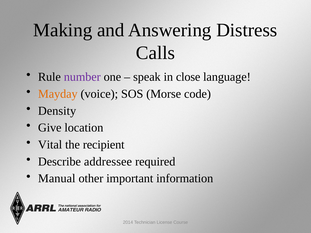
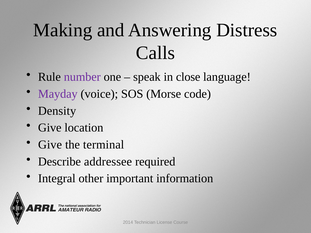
Mayday colour: orange -> purple
Vital at (50, 145): Vital -> Give
recipient: recipient -> terminal
Manual: Manual -> Integral
